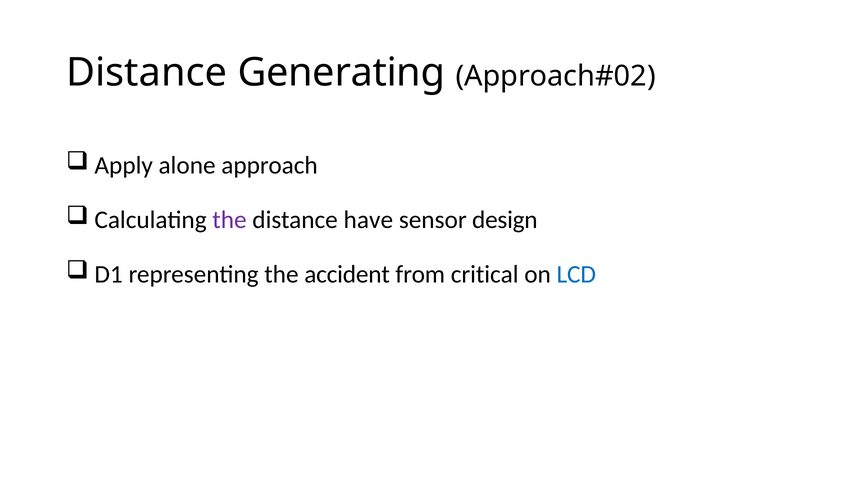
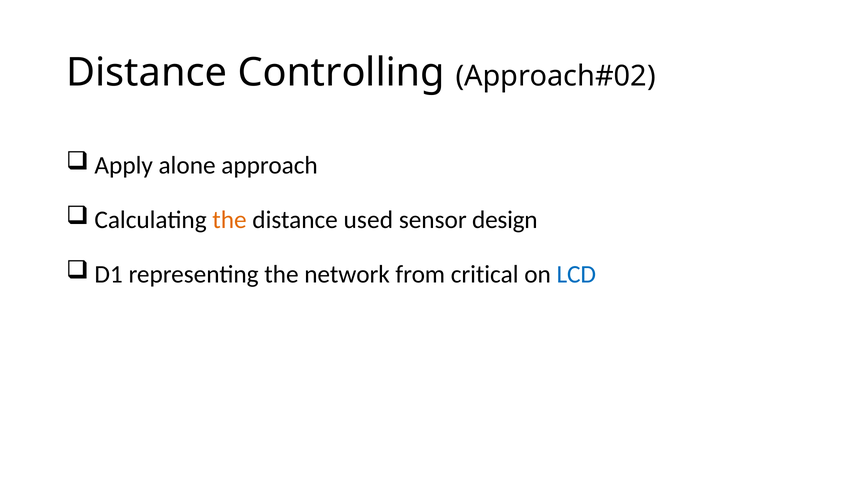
Generating: Generating -> Controlling
the at (230, 220) colour: purple -> orange
have: have -> used
accident: accident -> network
